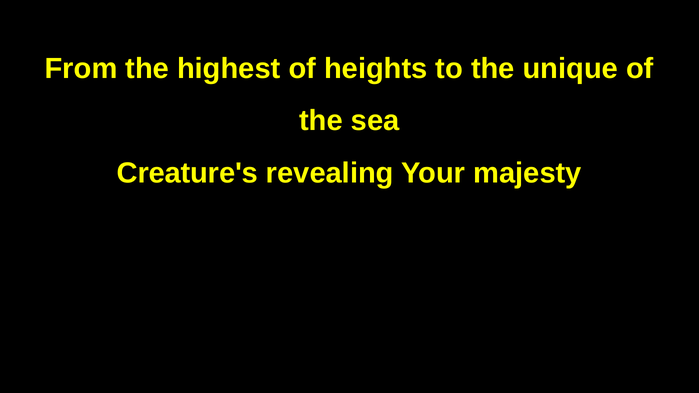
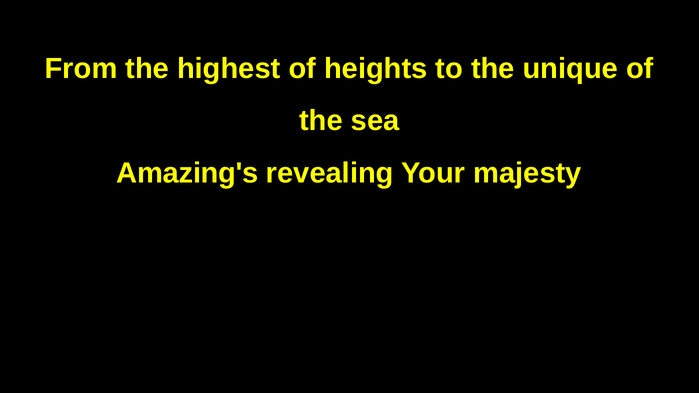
Creature's: Creature's -> Amazing's
